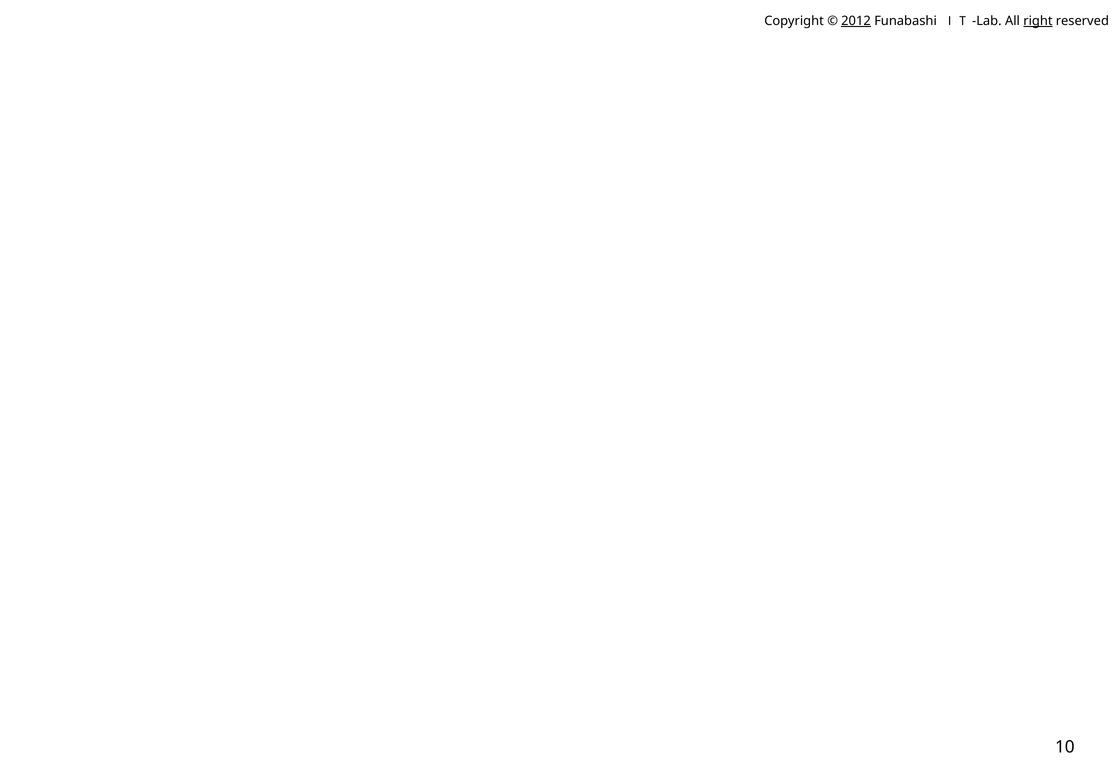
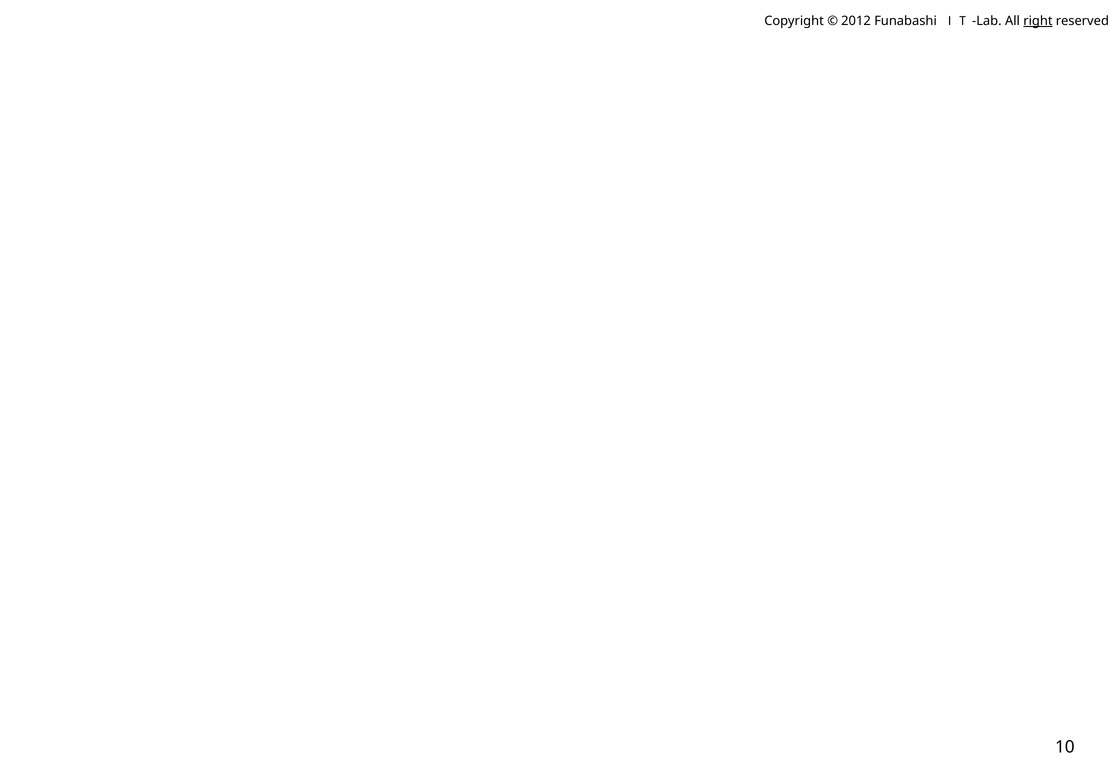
2012 underline: present -> none
